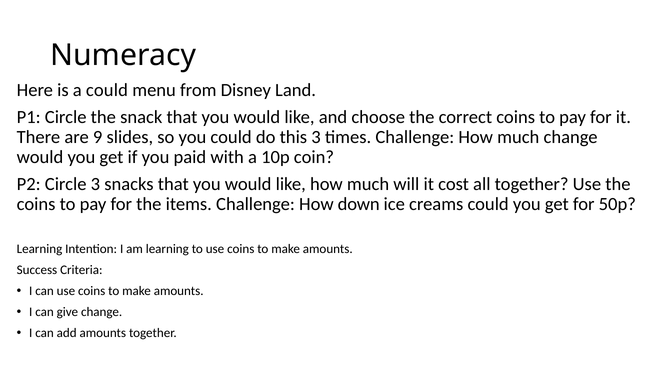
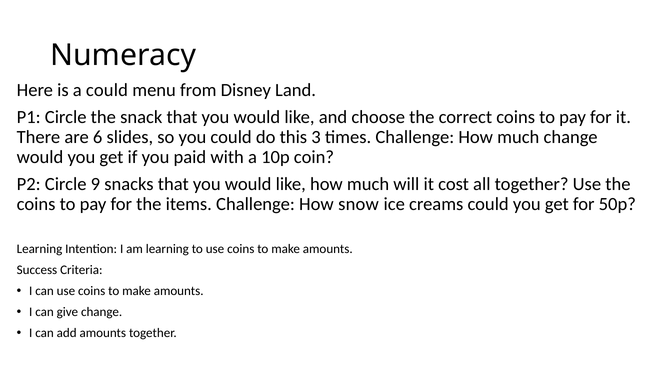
9: 9 -> 6
Circle 3: 3 -> 9
down: down -> snow
